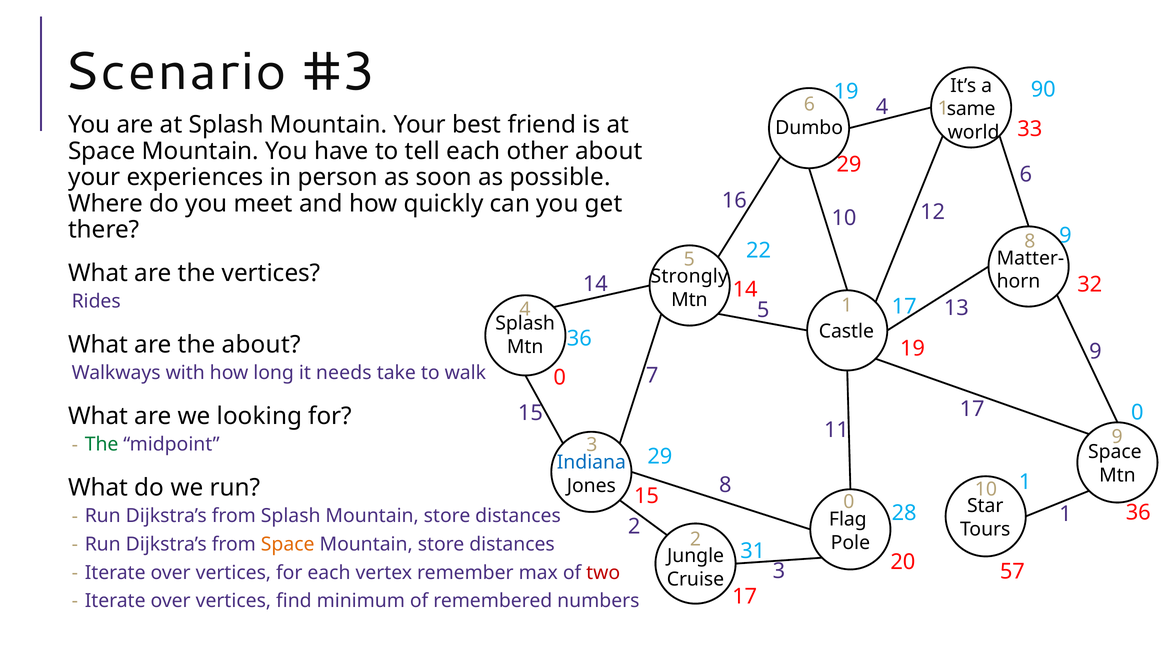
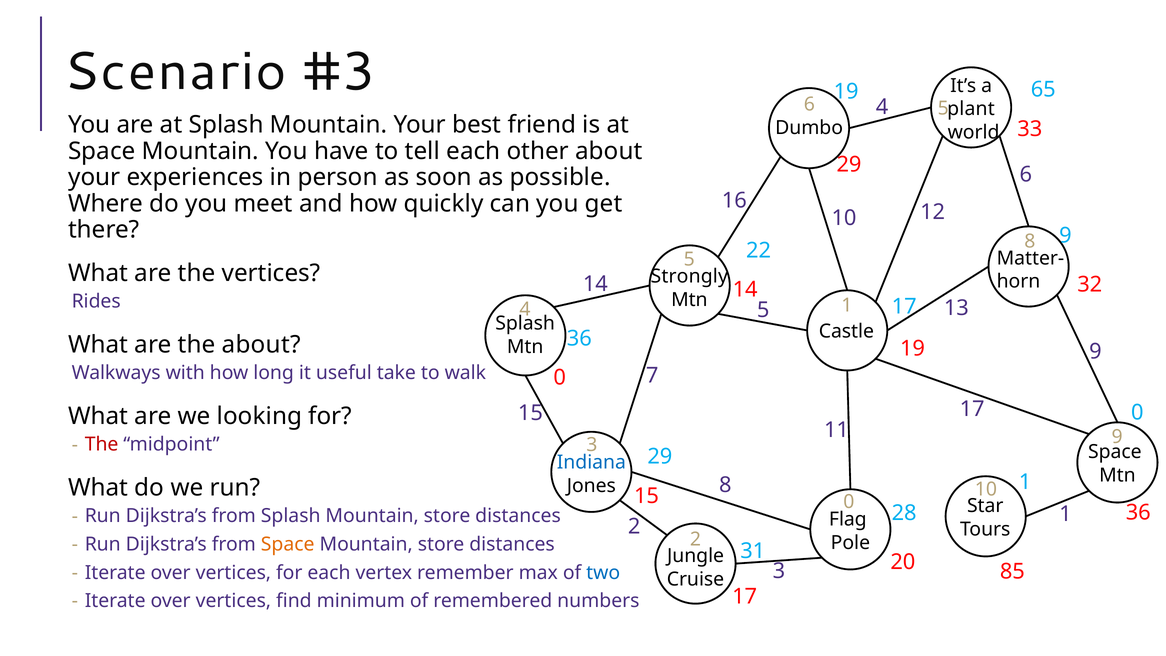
90: 90 -> 65
6 1: 1 -> 5
same: same -> plant
needs: needs -> useful
The at (102, 444) colour: green -> red
57: 57 -> 85
two colour: red -> blue
